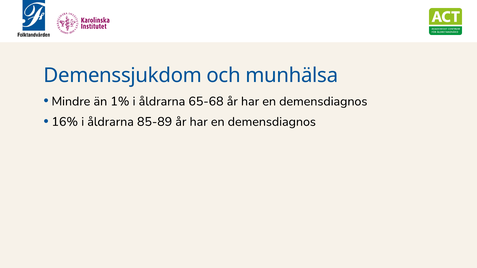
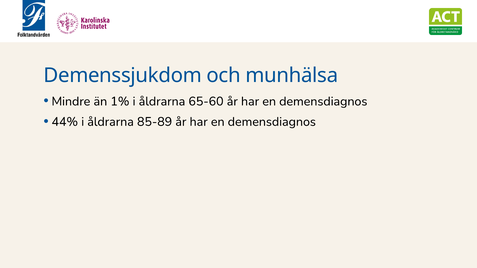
65-68: 65-68 -> 65-60
16%: 16% -> 44%
